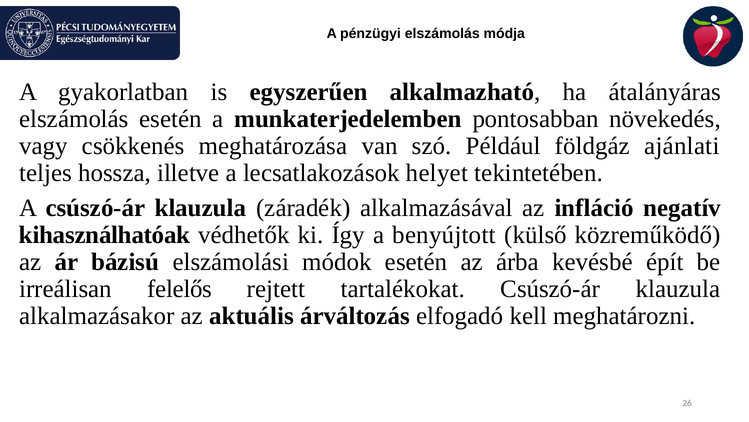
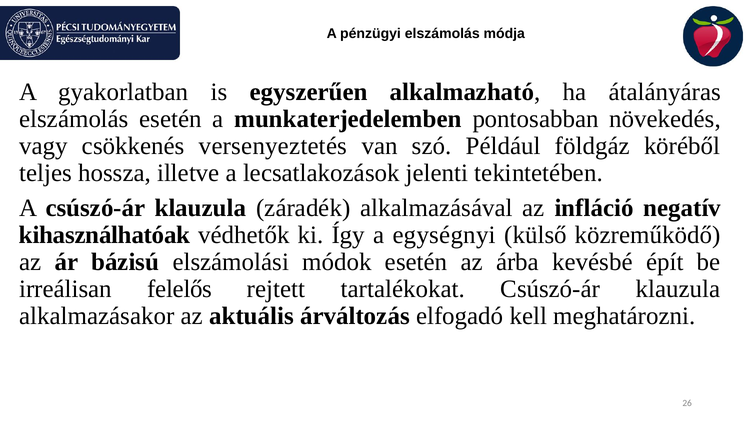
meghatározása: meghatározása -> versenyeztetés
ajánlati: ajánlati -> köréből
helyet: helyet -> jelenti
benyújtott: benyújtott -> egységnyi
